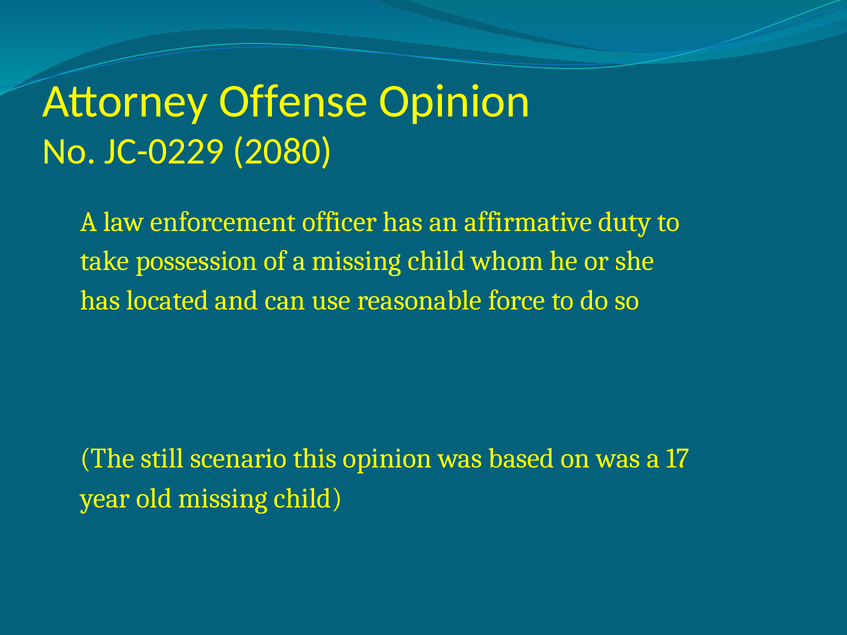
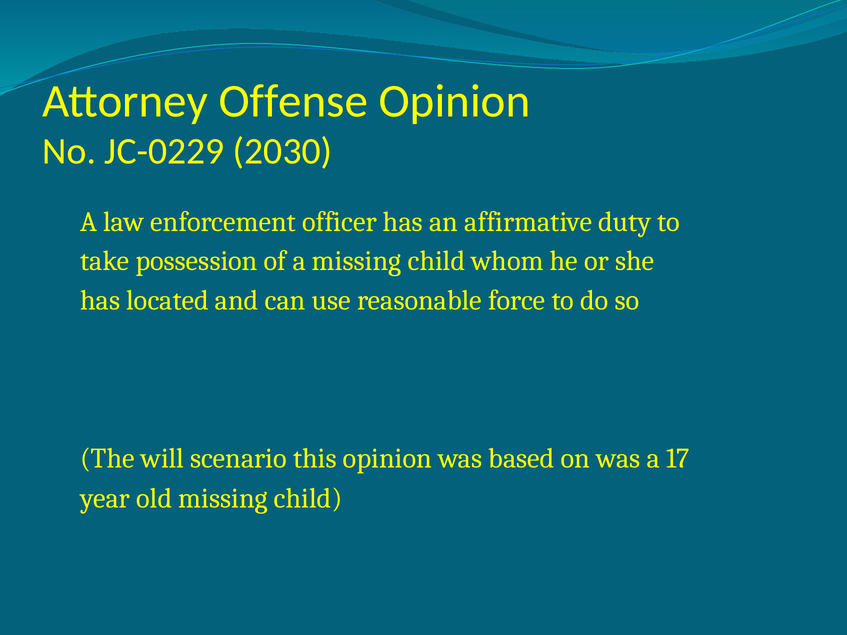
2080: 2080 -> 2030
still: still -> will
